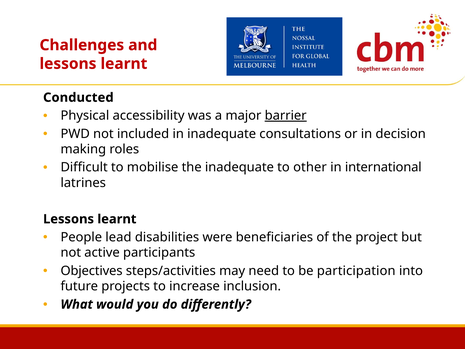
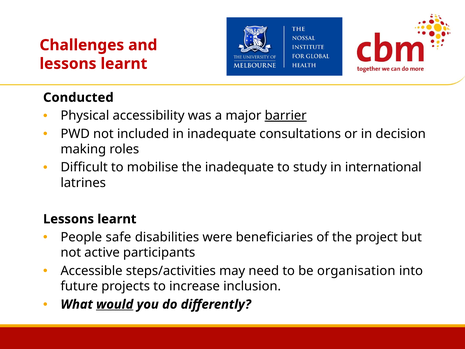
other: other -> study
lead: lead -> safe
Objectives: Objectives -> Accessible
participation: participation -> organisation
would underline: none -> present
